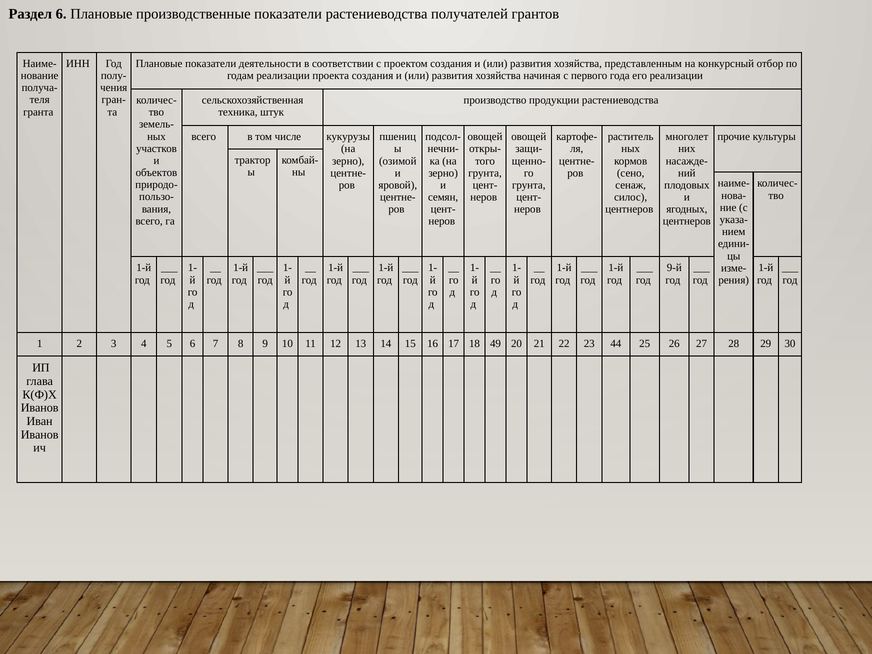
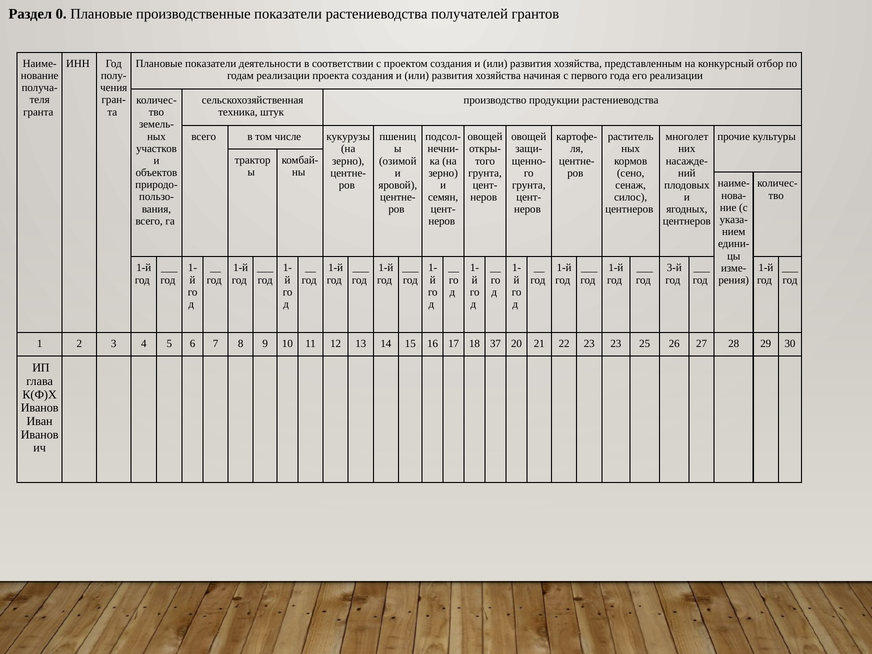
Раздел 6: 6 -> 0
9-й: 9-й -> 3-й
49: 49 -> 37
23 44: 44 -> 23
